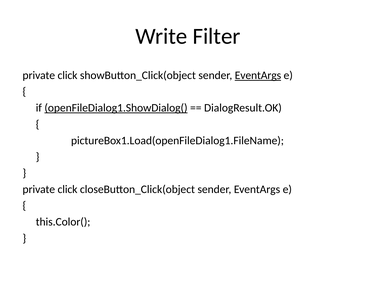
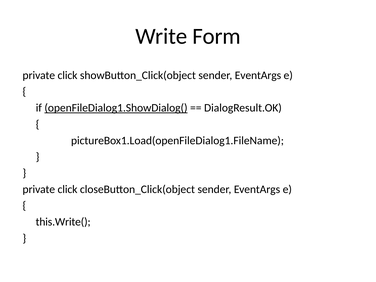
Filter: Filter -> Form
EventArgs at (258, 75) underline: present -> none
this.Color(: this.Color( -> this.Write(
